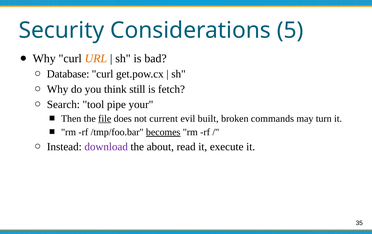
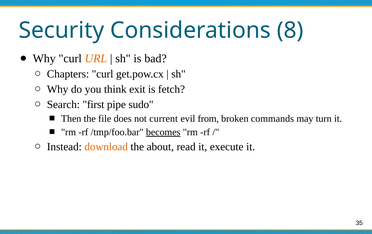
5: 5 -> 8
Database: Database -> Chapters
still: still -> exit
tool: tool -> first
your: your -> sudo
file underline: present -> none
built: built -> from
download colour: purple -> orange
